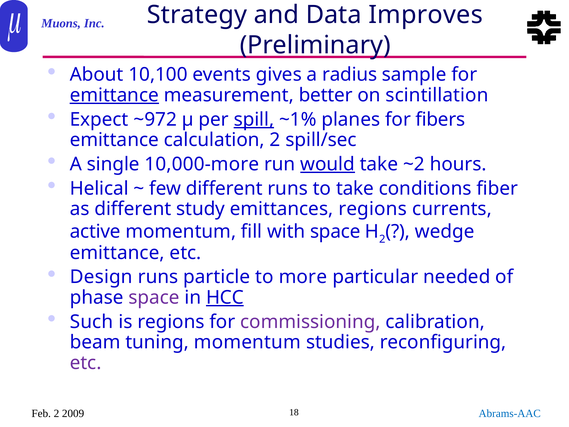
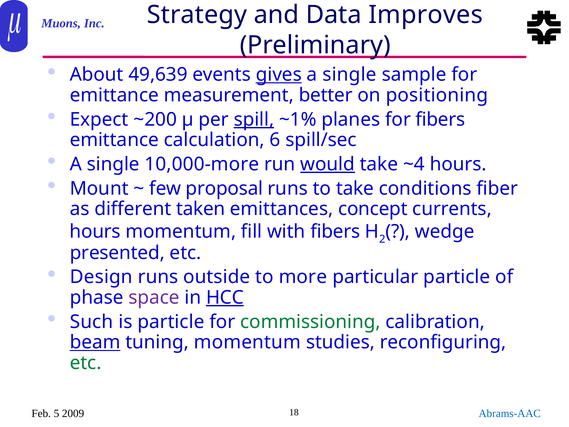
10,100: 10,100 -> 49,639
gives underline: none -> present
radius at (350, 75): radius -> single
emittance at (114, 95) underline: present -> none
scintillation: scintillation -> positioning
~972: ~972 -> ~200
calculation 2: 2 -> 6
~2: ~2 -> ~4
Helical: Helical -> Mount
few different: different -> proposal
study: study -> taken
emittances regions: regions -> concept
active at (95, 232): active -> hours
with space: space -> fibers
emittance at (117, 253): emittance -> presented
particle: particle -> outside
particular needed: needed -> particle
is regions: regions -> particle
commissioning colour: purple -> green
beam underline: none -> present
etc at (86, 363) colour: purple -> green
Feb 2: 2 -> 5
